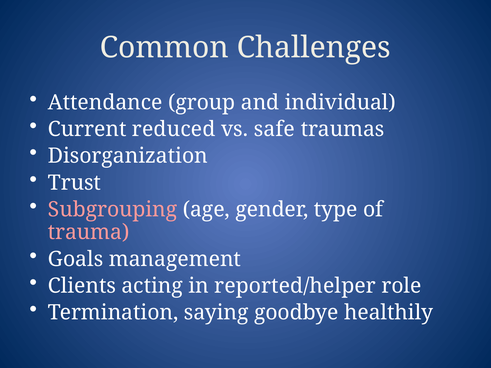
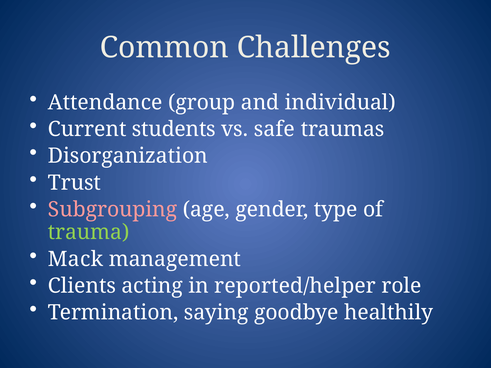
reduced: reduced -> students
trauma colour: pink -> light green
Goals: Goals -> Mack
